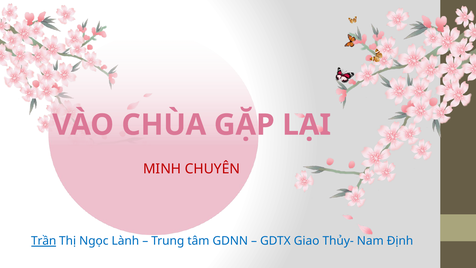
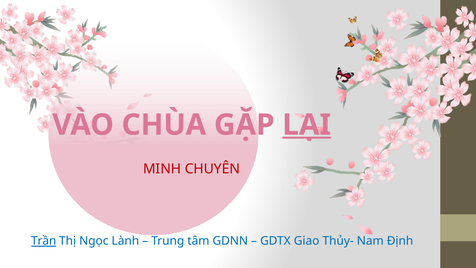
LẠI underline: none -> present
